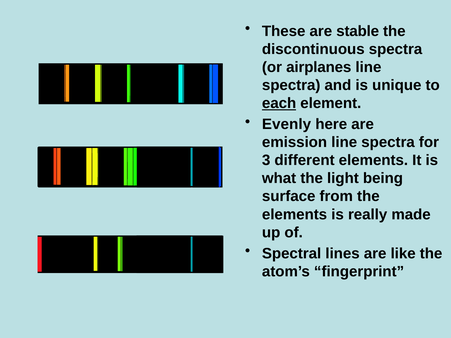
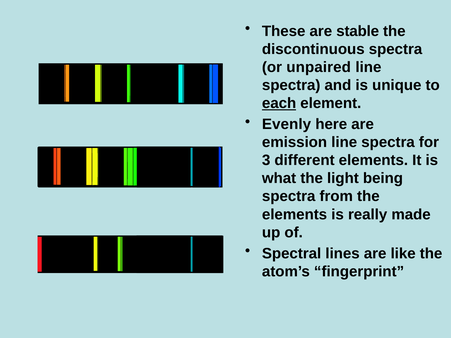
airplanes: airplanes -> unpaired
surface at (289, 196): surface -> spectra
